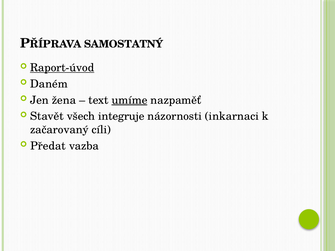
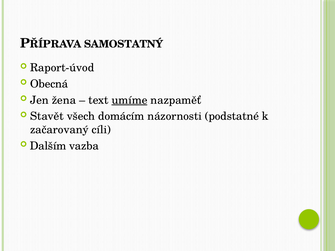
Raport-úvod underline: present -> none
Daném: Daném -> Obecná
integruje: integruje -> domácím
inkarnaci: inkarnaci -> podstatné
Předat: Předat -> Dalším
